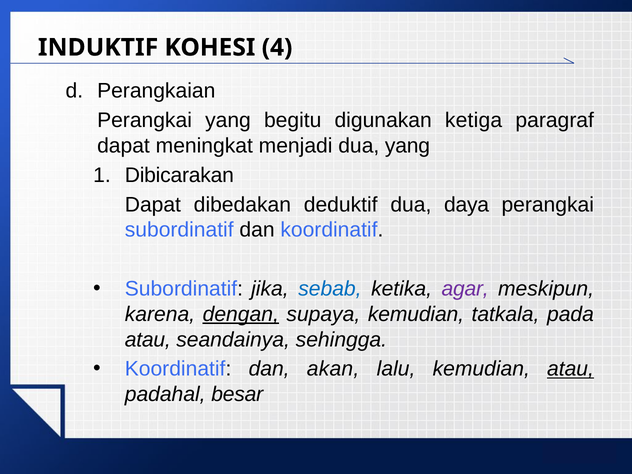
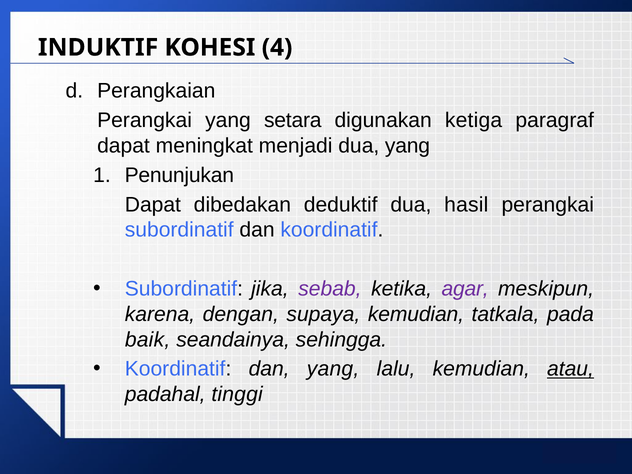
begitu: begitu -> setara
Dibicarakan: Dibicarakan -> Penunjukan
daya: daya -> hasil
sebab colour: blue -> purple
dengan underline: present -> none
atau at (148, 340): atau -> baik
dan akan: akan -> yang
besar: besar -> tinggi
